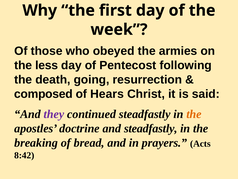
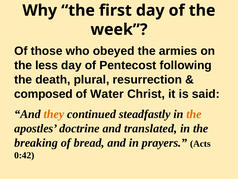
going: going -> plural
Hears: Hears -> Water
they colour: purple -> orange
and steadfastly: steadfastly -> translated
8:42: 8:42 -> 0:42
